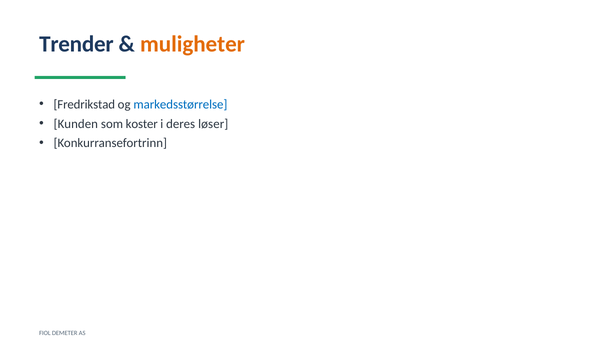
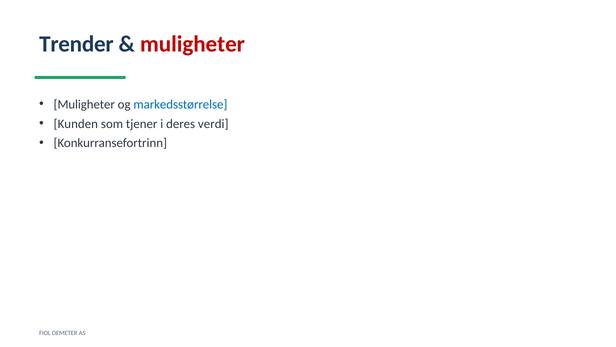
muligheter at (192, 44) colour: orange -> red
Fredrikstad at (84, 104): Fredrikstad -> Muligheter
koster: koster -> tjener
løser: løser -> verdi
